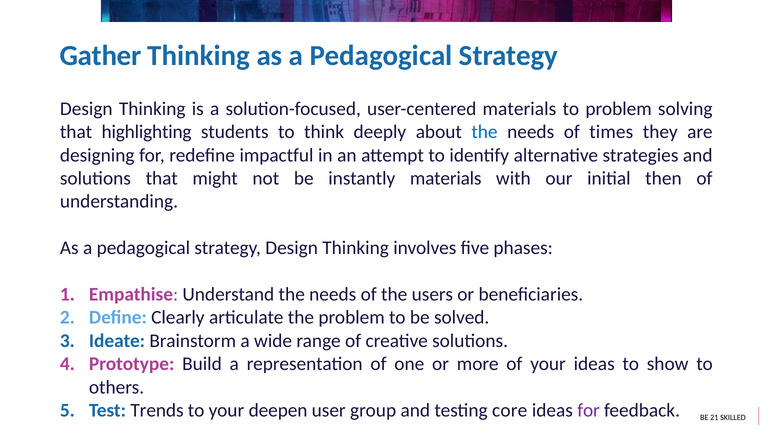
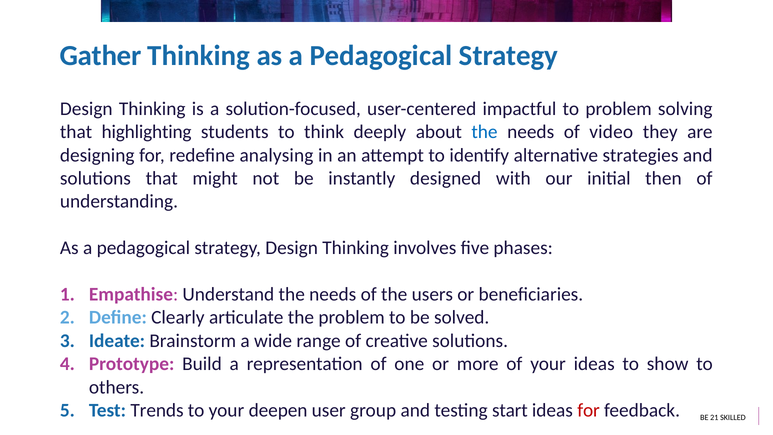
user-centered materials: materials -> impactful
times: times -> video
impactful: impactful -> analysing
instantly materials: materials -> designed
core: core -> start
for at (589, 410) colour: purple -> red
